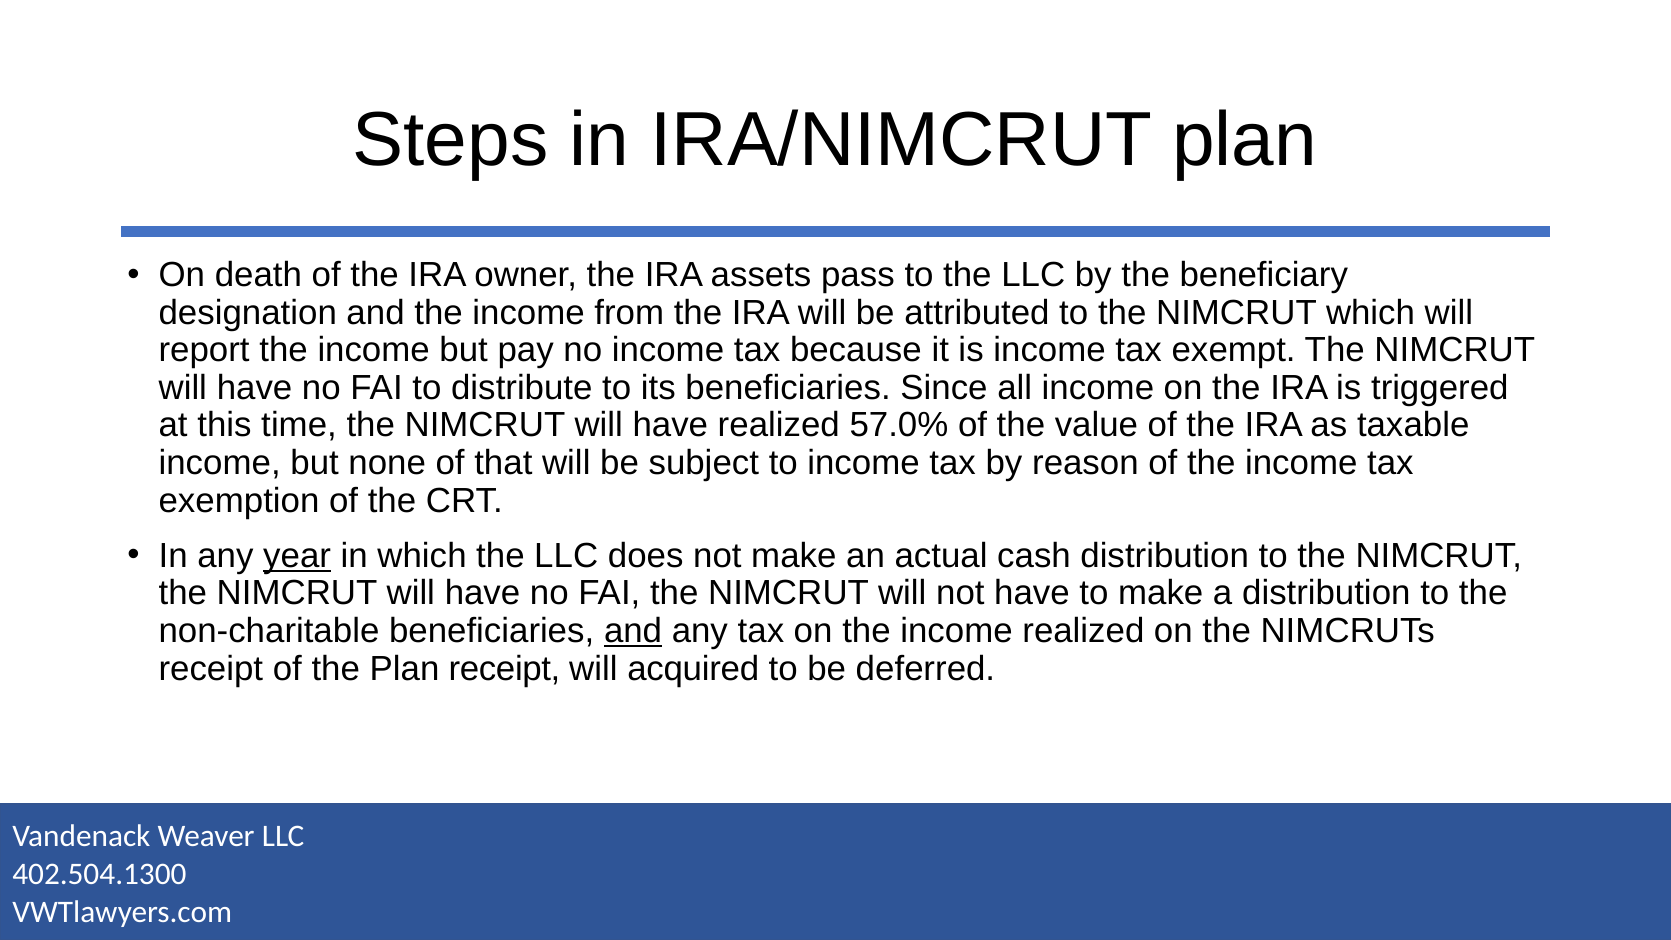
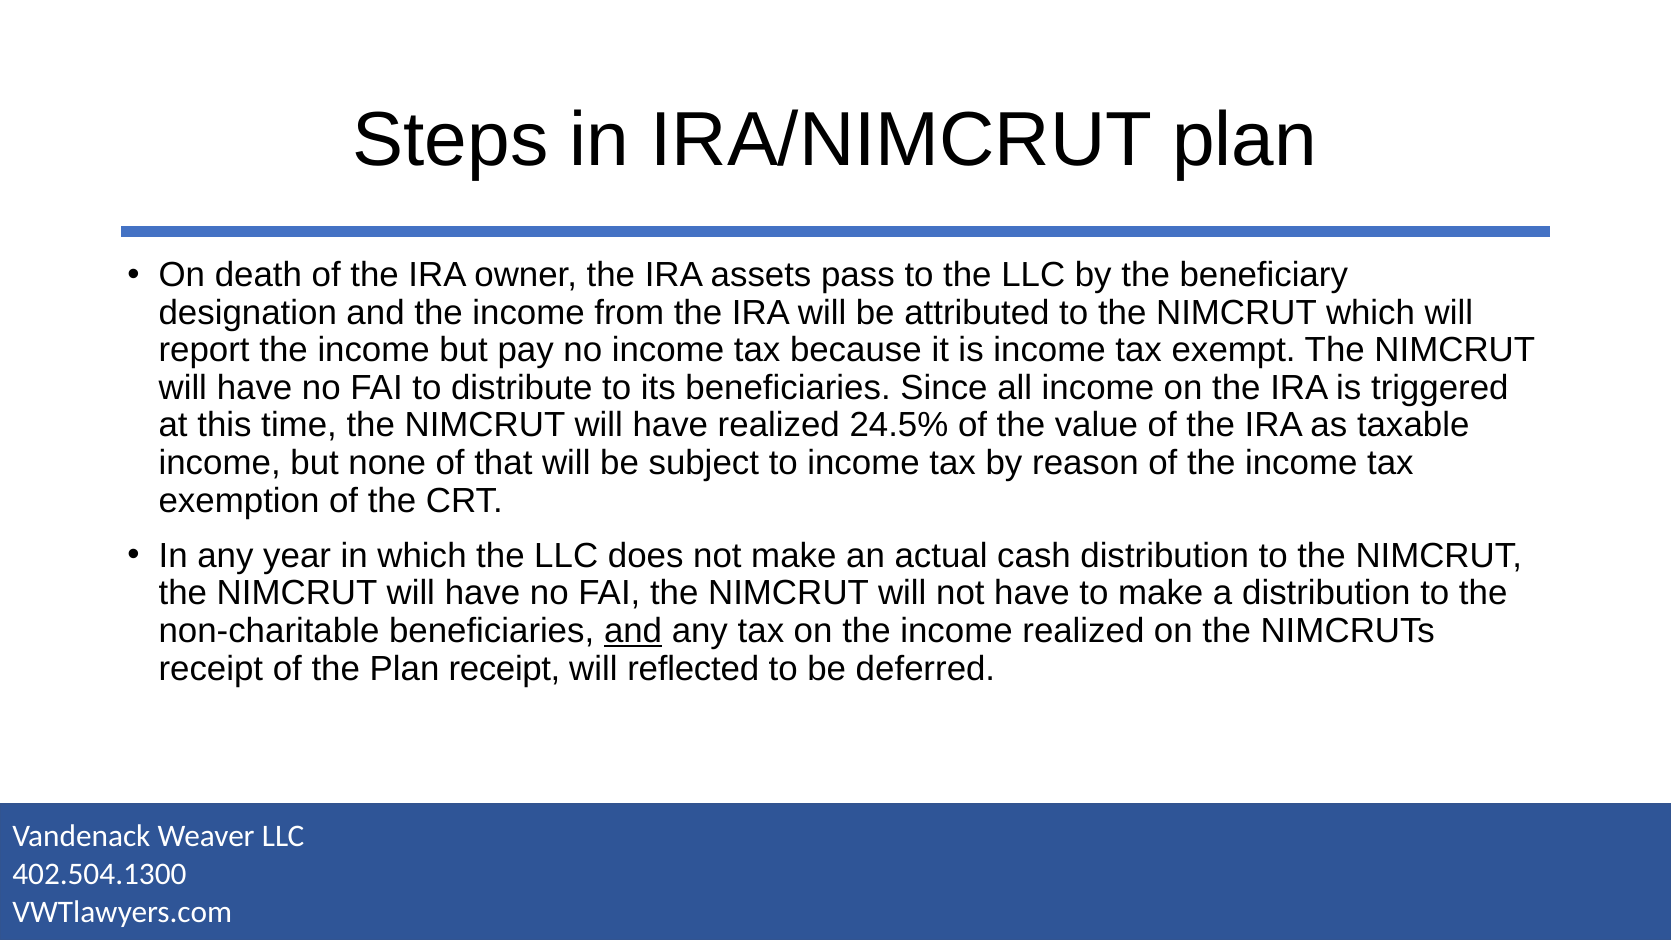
57.0%: 57.0% -> 24.5%
year underline: present -> none
acquired: acquired -> reflected
